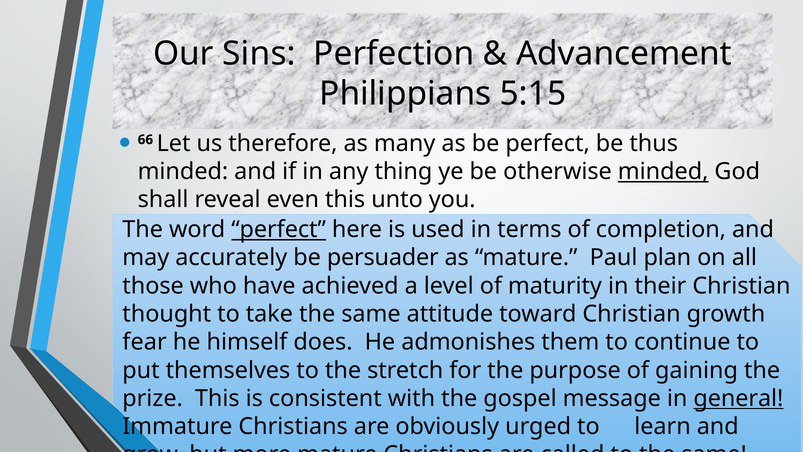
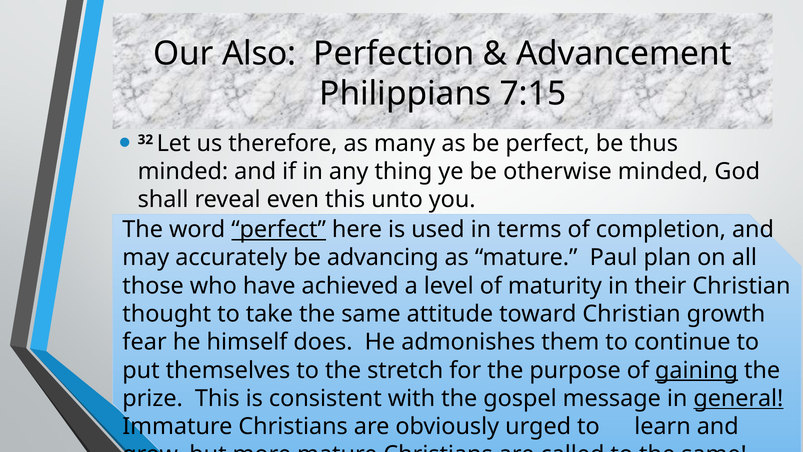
Sins: Sins -> Also
5:15: 5:15 -> 7:15
66: 66 -> 32
minded at (663, 171) underline: present -> none
persuader: persuader -> advancing
gaining underline: none -> present
